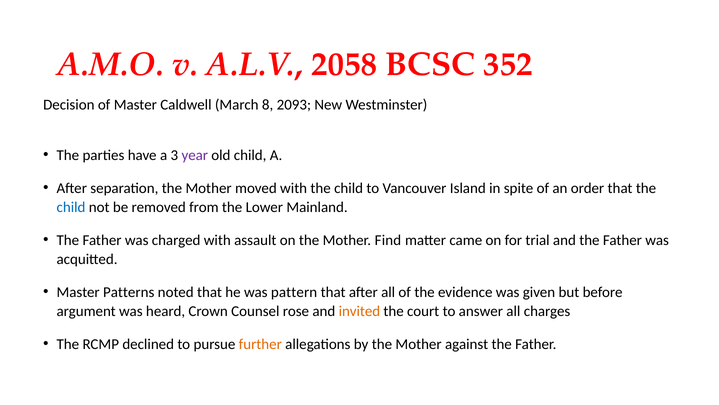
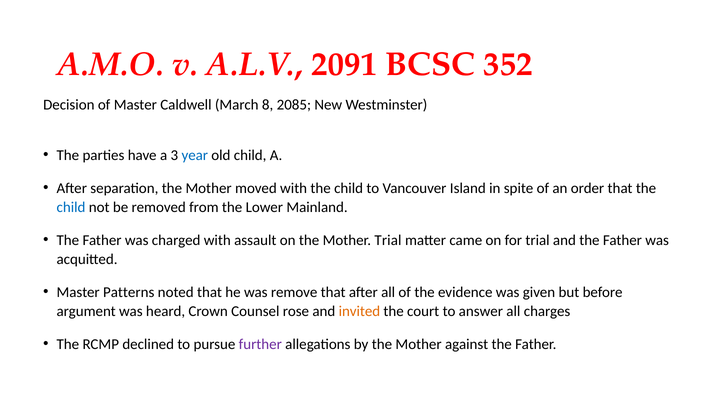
2058: 2058 -> 2091
2093: 2093 -> 2085
year colour: purple -> blue
Mother Find: Find -> Trial
pattern: pattern -> remove
further colour: orange -> purple
